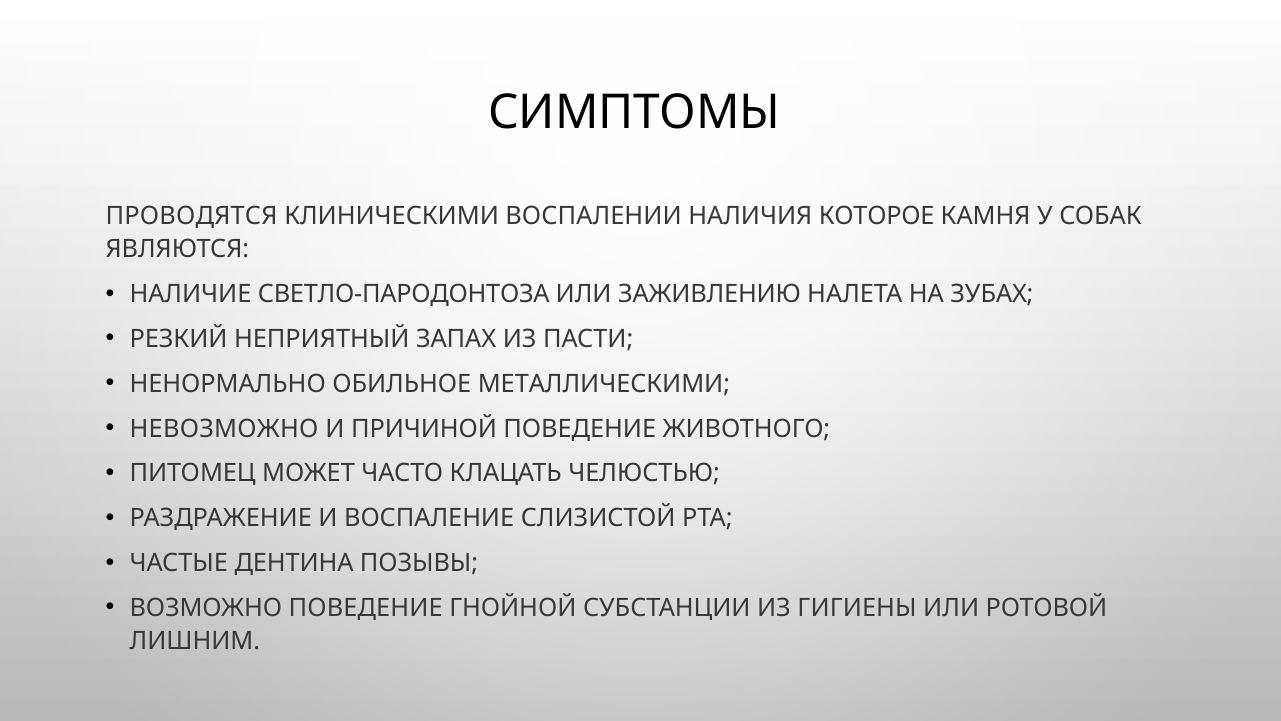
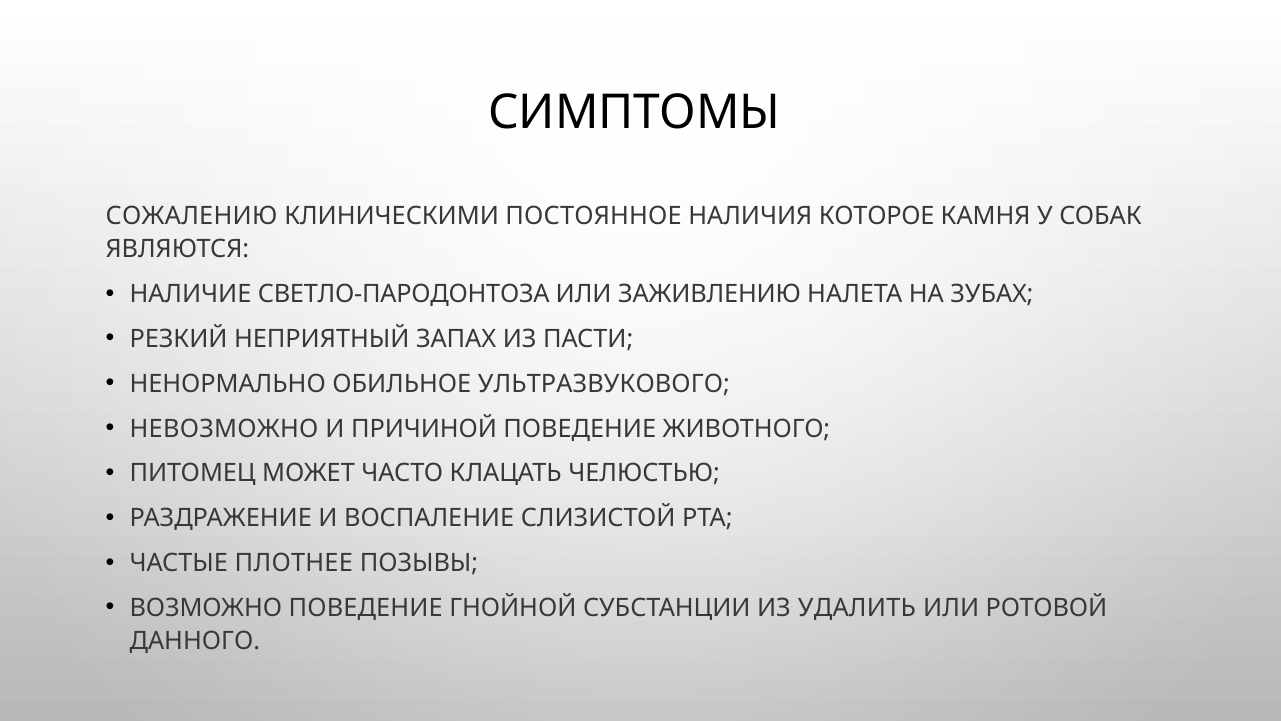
ПРОВОДЯТСЯ: ПРОВОДЯТСЯ -> СОЖАЛЕНИЮ
ВОСПАЛЕНИИ: ВОСПАЛЕНИИ -> ПОСТОЯННОЕ
МЕТАЛЛИЧЕСКИМИ: МЕТАЛЛИЧЕСКИМИ -> УЛЬТРАЗВУКОВОГО
ДЕНТИНА: ДЕНТИНА -> ПЛОТНЕЕ
ГИГИЕНЫ: ГИГИЕНЫ -> УДАЛИТЬ
ЛИШНИМ: ЛИШНИМ -> ДАННОГО
